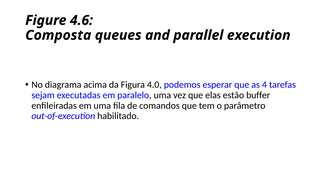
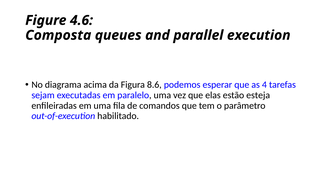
4.0: 4.0 -> 8.6
buffer: buffer -> esteja
